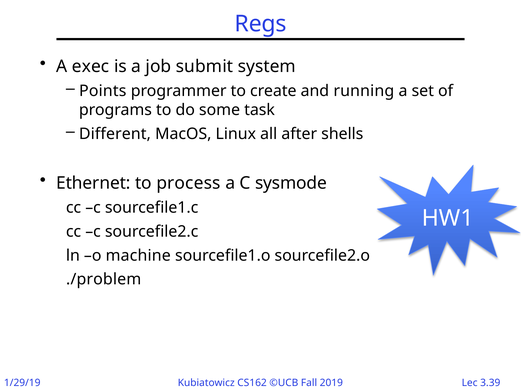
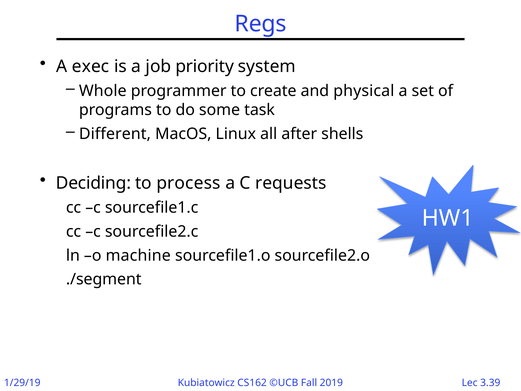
submit: submit -> priority
Points: Points -> Whole
running: running -> physical
Ethernet: Ethernet -> Deciding
sysmode: sysmode -> requests
./problem: ./problem -> ./segment
